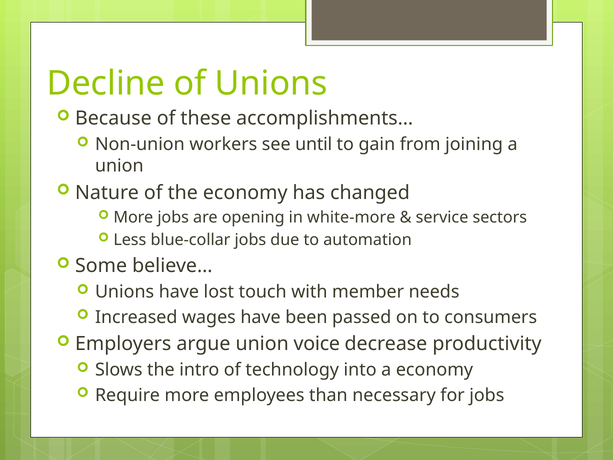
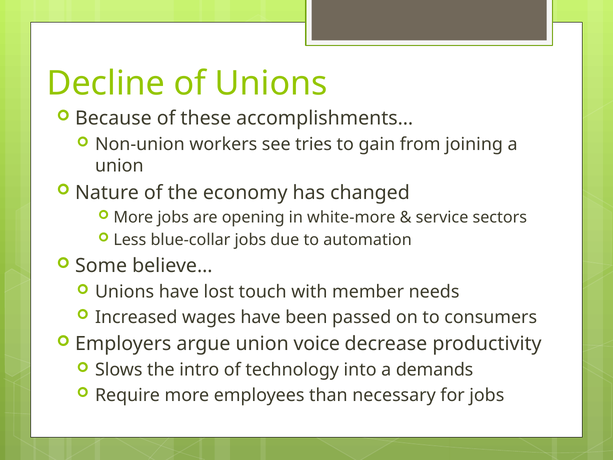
until: until -> tries
a economy: economy -> demands
